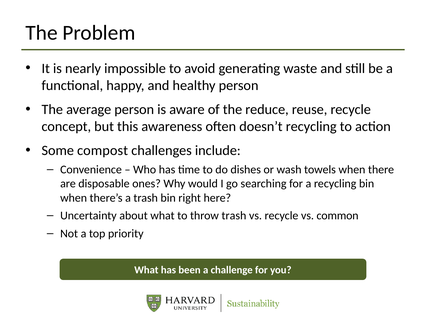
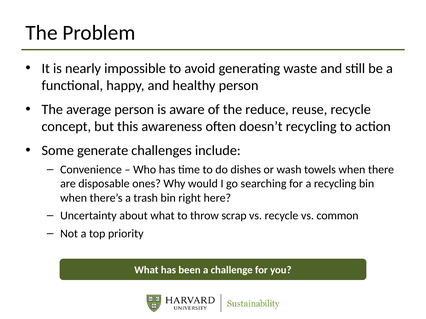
compost: compost -> generate
throw trash: trash -> scrap
